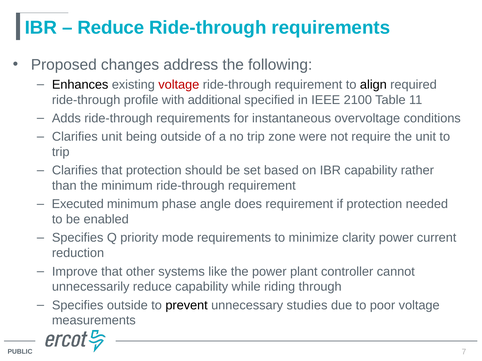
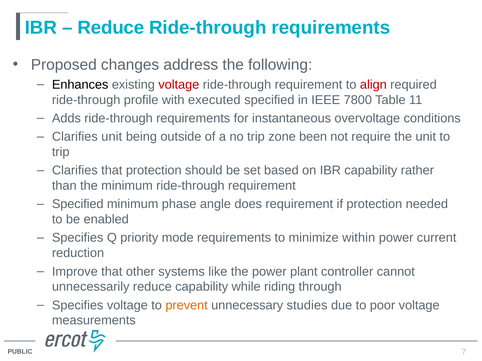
align colour: black -> red
additional: additional -> executed
2100: 2100 -> 7800
were: were -> been
Executed at (78, 204): Executed -> Specified
clarity: clarity -> within
Specifies outside: outside -> voltage
prevent colour: black -> orange
